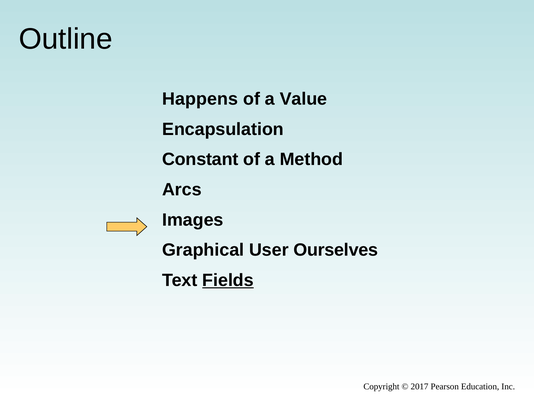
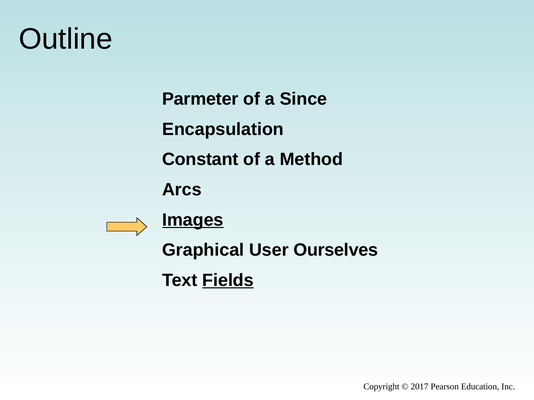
Happens: Happens -> Parmeter
Value: Value -> Since
Images underline: none -> present
